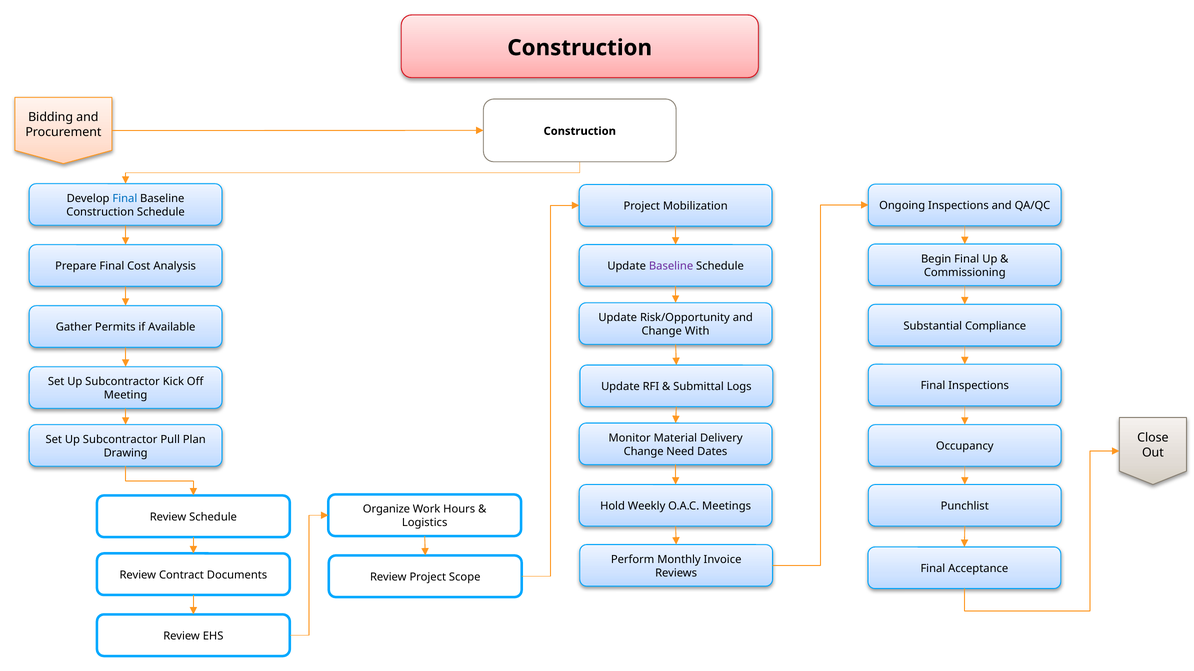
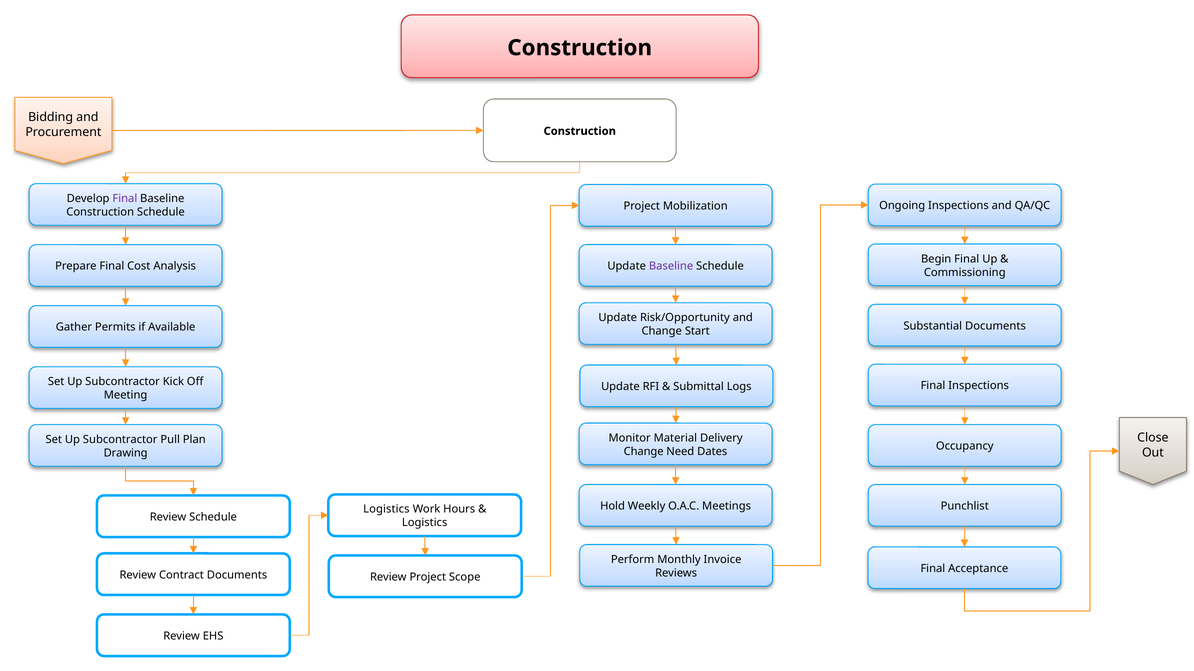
Final at (125, 199) colour: blue -> purple
Substantial Compliance: Compliance -> Documents
With: With -> Start
Organize at (386, 510): Organize -> Logistics
